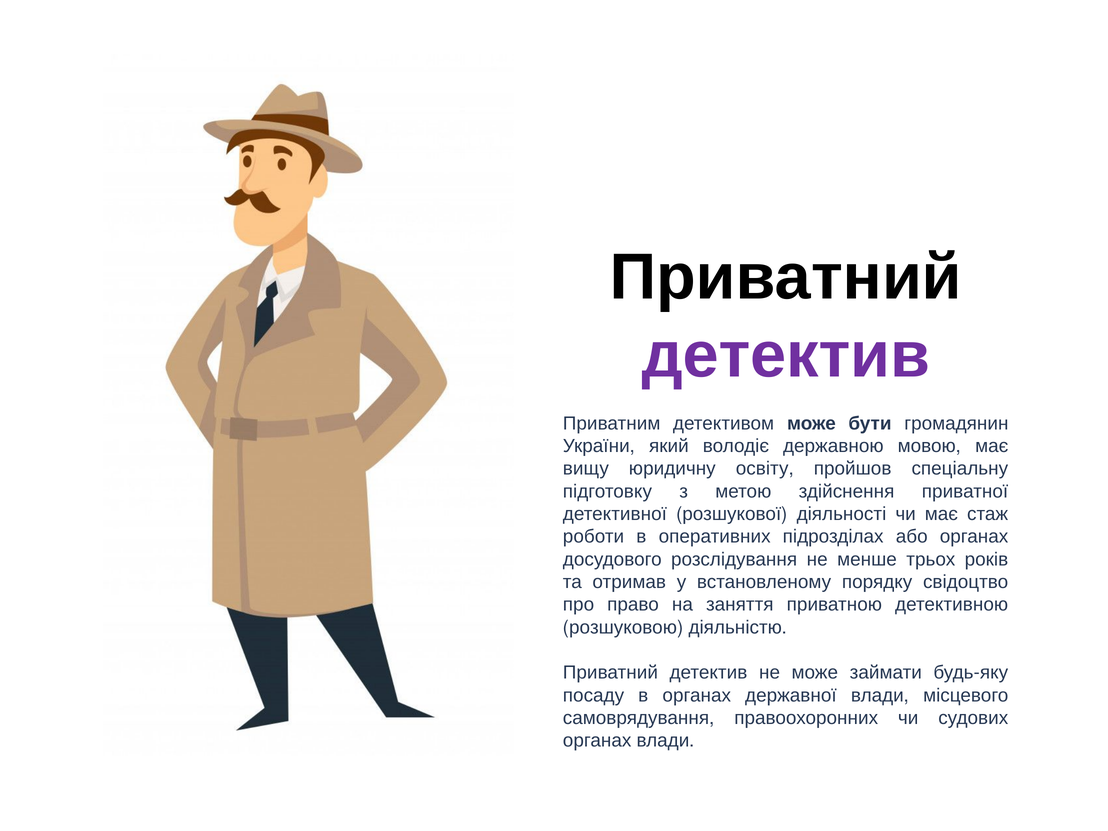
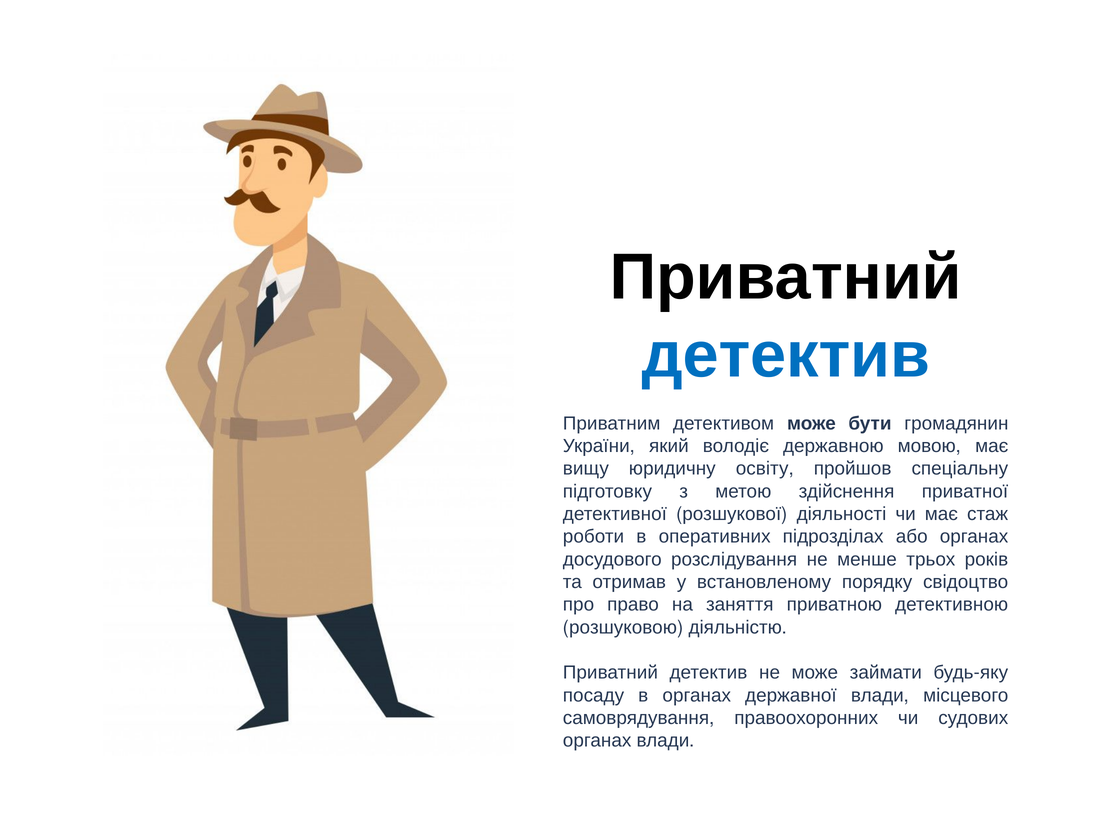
детектив at (786, 355) colour: purple -> blue
